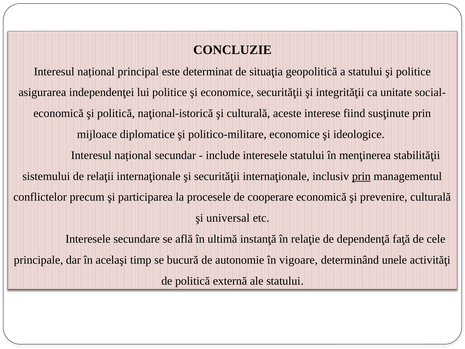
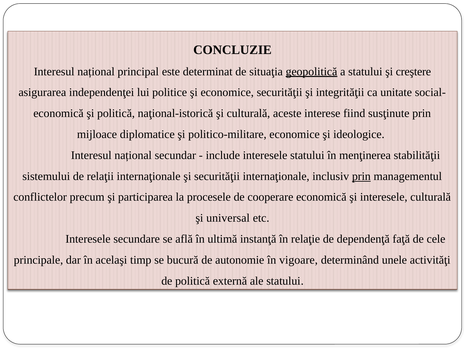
geopolitică underline: none -> present
şi politice: politice -> creştere
şi prevenire: prevenire -> interesele
